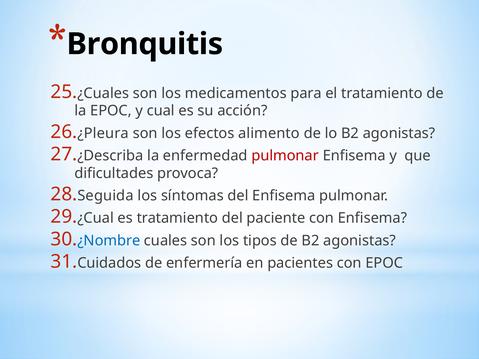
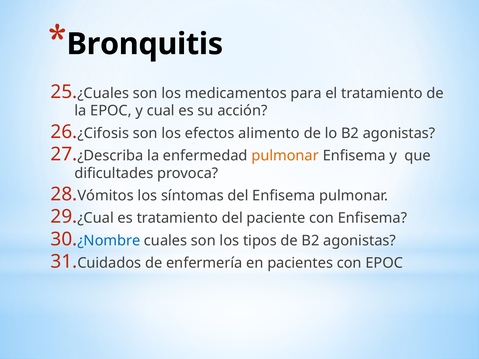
¿Pleura: ¿Pleura -> ¿Cifosis
pulmonar at (285, 156) colour: red -> orange
Seguida: Seguida -> Vómitos
